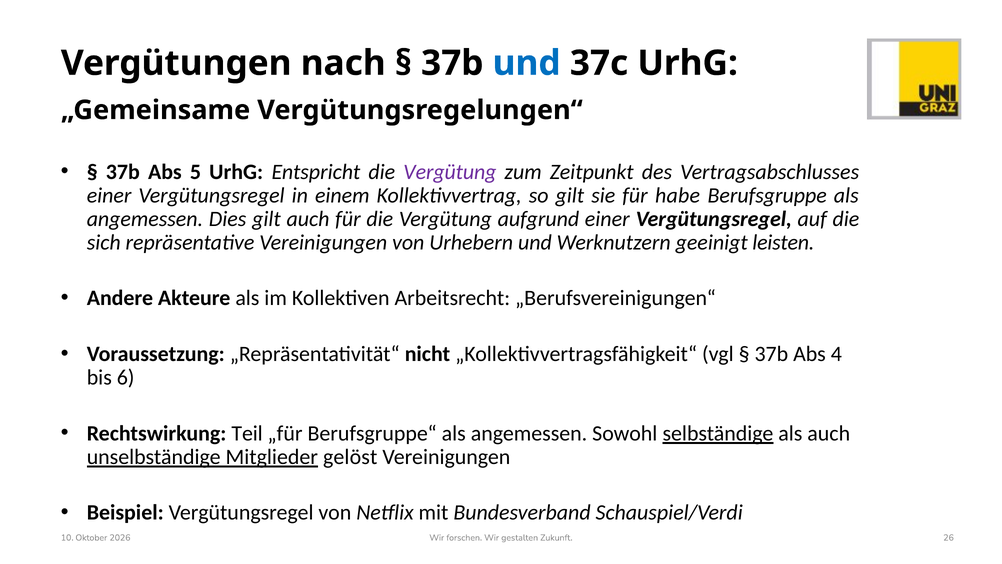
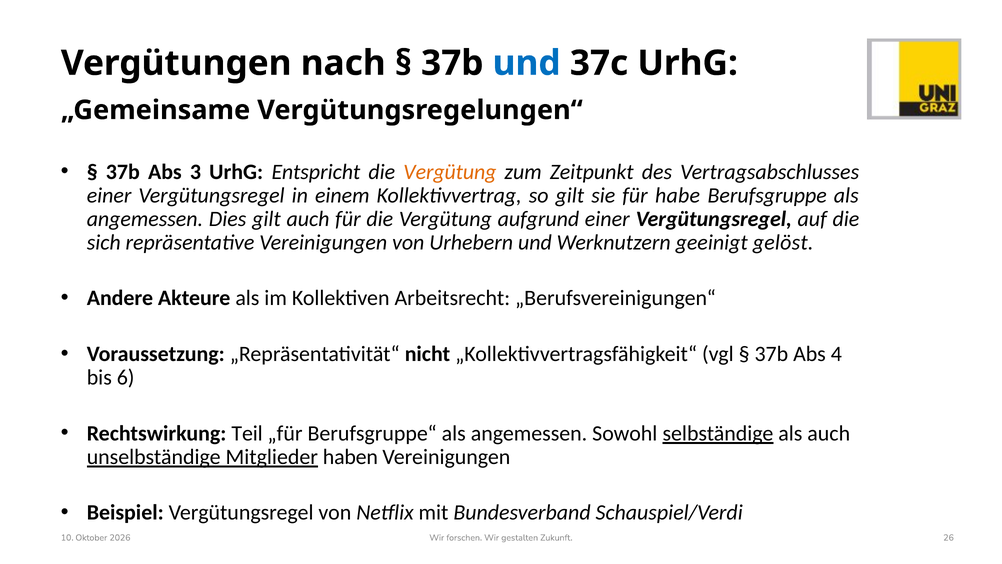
5: 5 -> 3
Vergütung at (450, 172) colour: purple -> orange
leisten: leisten -> gelöst
gelöst: gelöst -> haben
